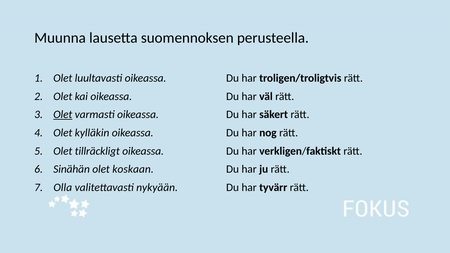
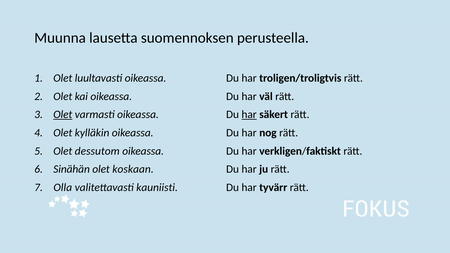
har at (249, 115) underline: none -> present
tillräckligt: tillräckligt -> dessutom
nykyään: nykyään -> kauniisti
